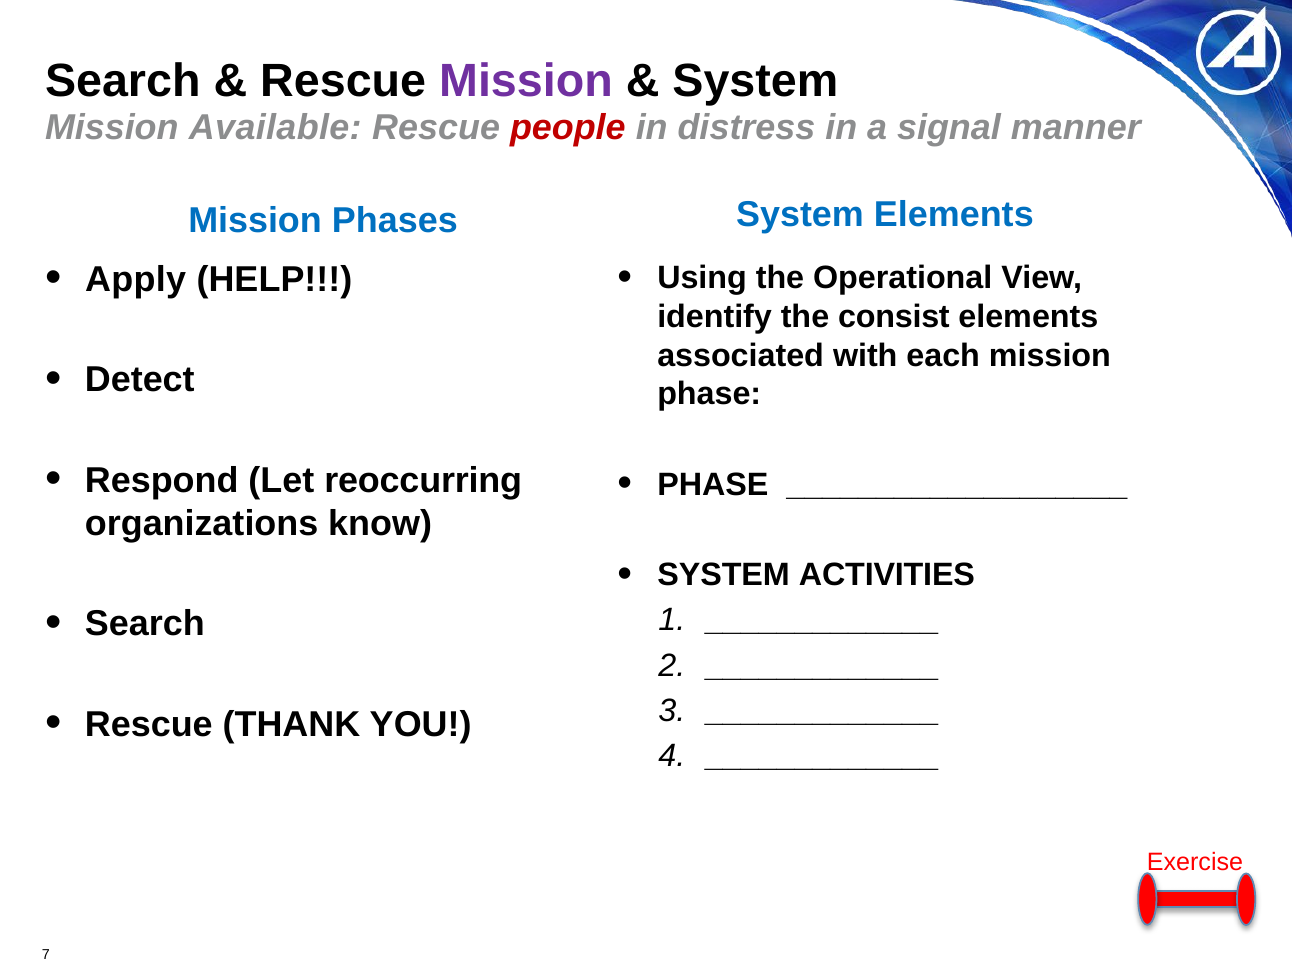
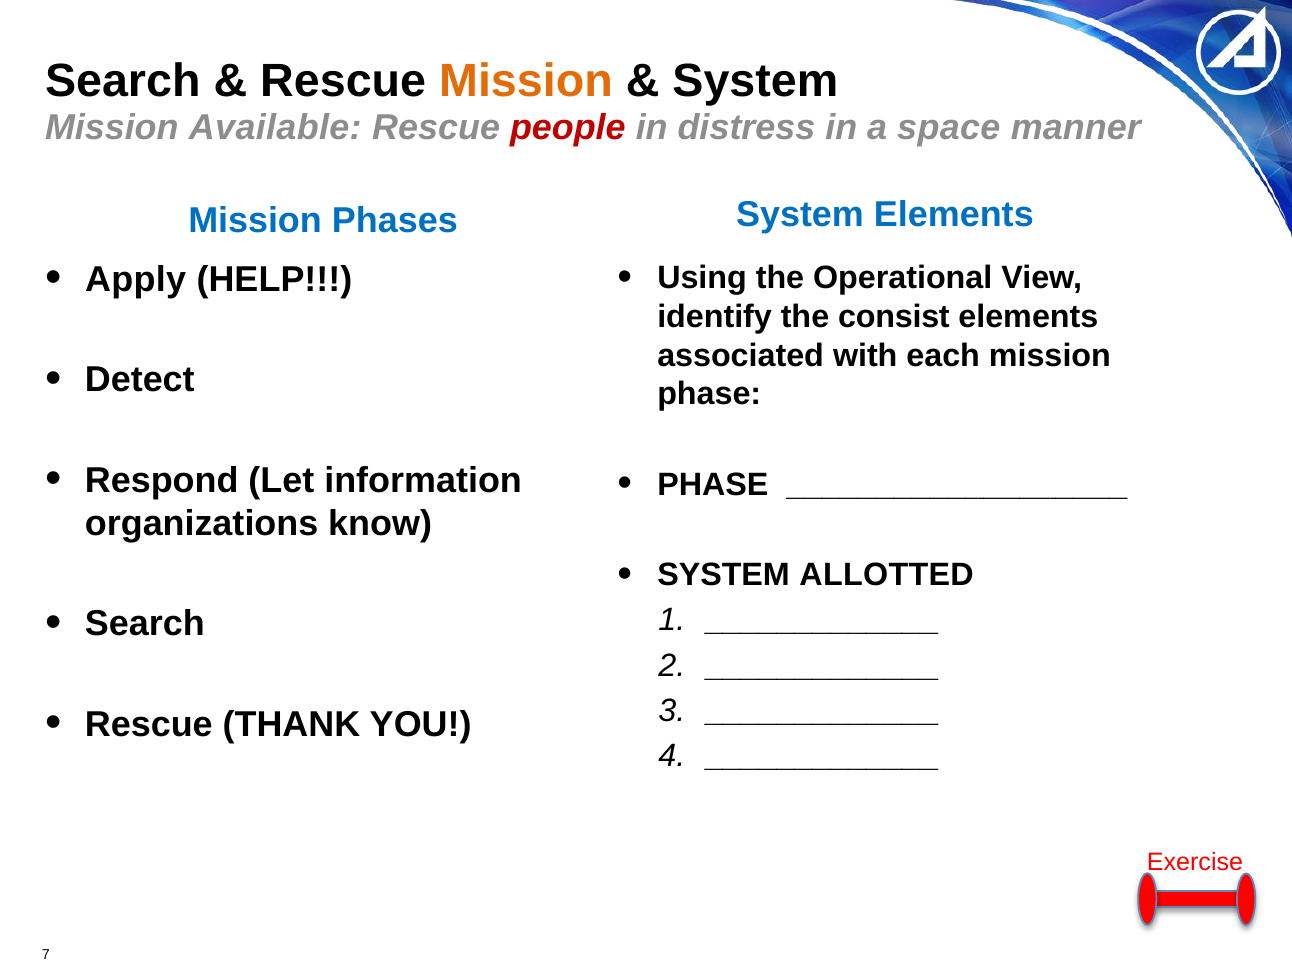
Mission at (526, 81) colour: purple -> orange
signal: signal -> space
reoccurring: reoccurring -> information
ACTIVITIES: ACTIVITIES -> ALLOTTED
